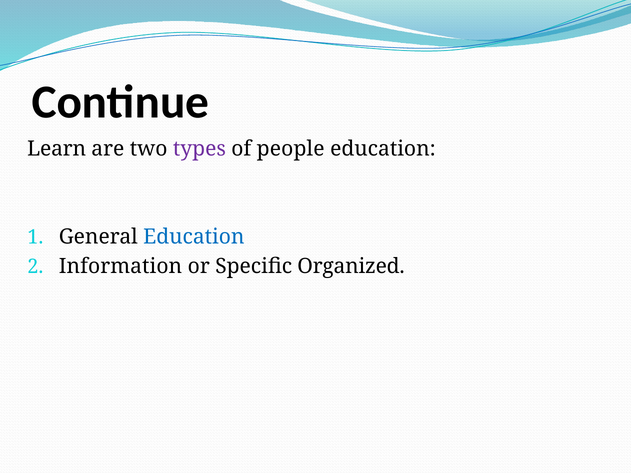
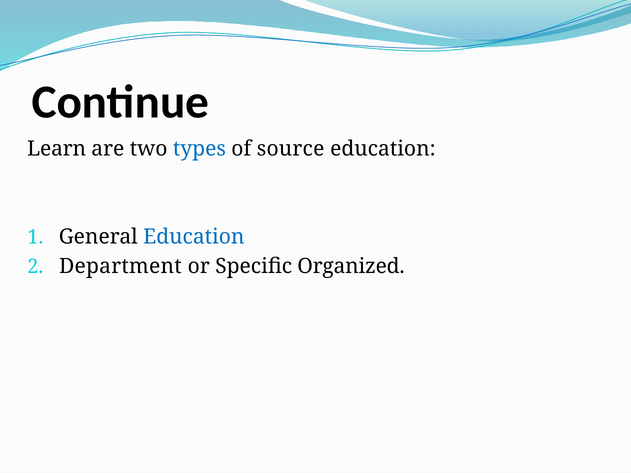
types colour: purple -> blue
people: people -> source
Information: Information -> Department
